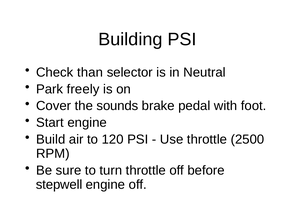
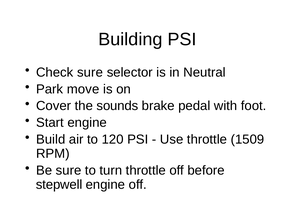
Check than: than -> sure
freely: freely -> move
2500: 2500 -> 1509
